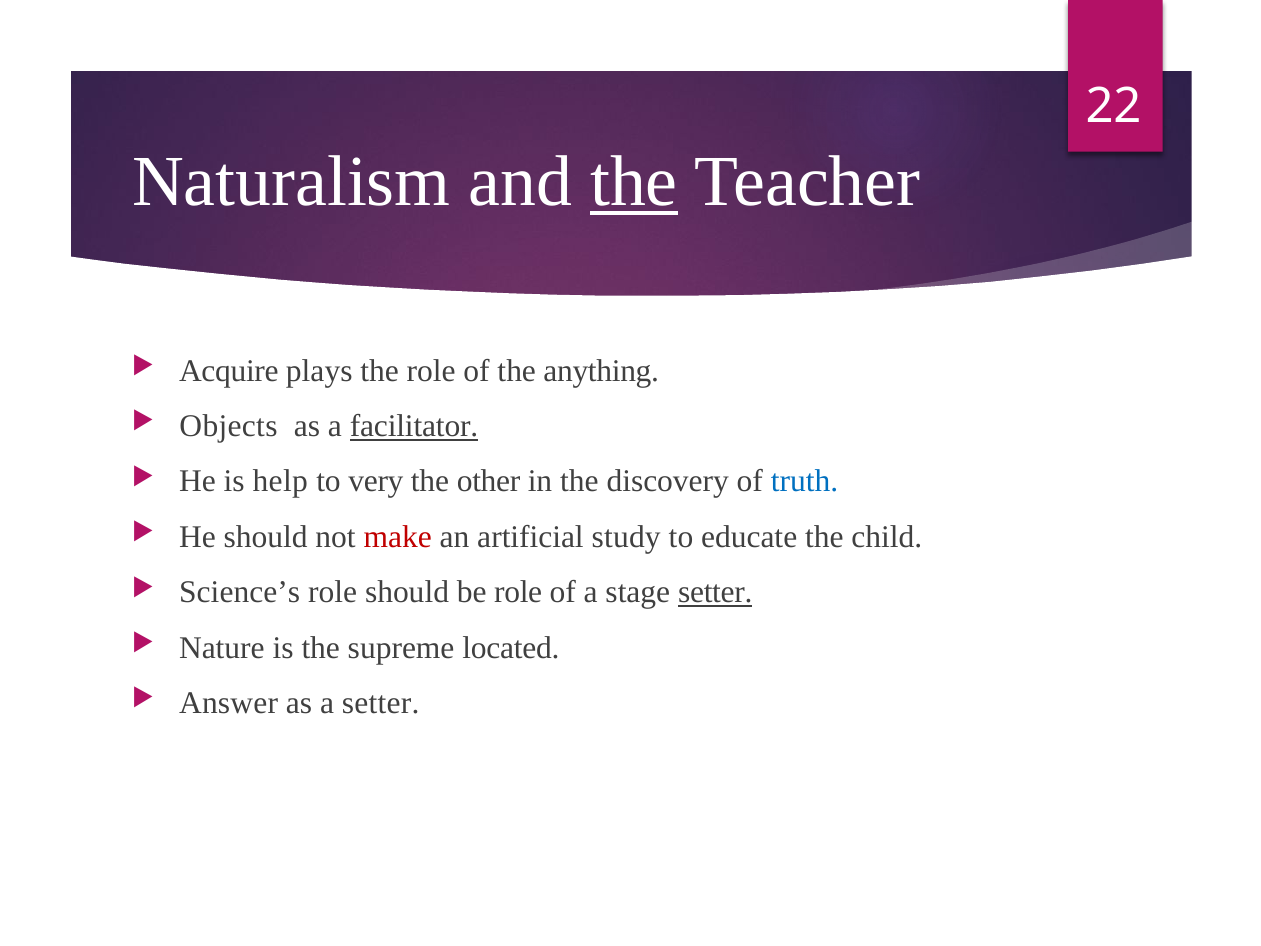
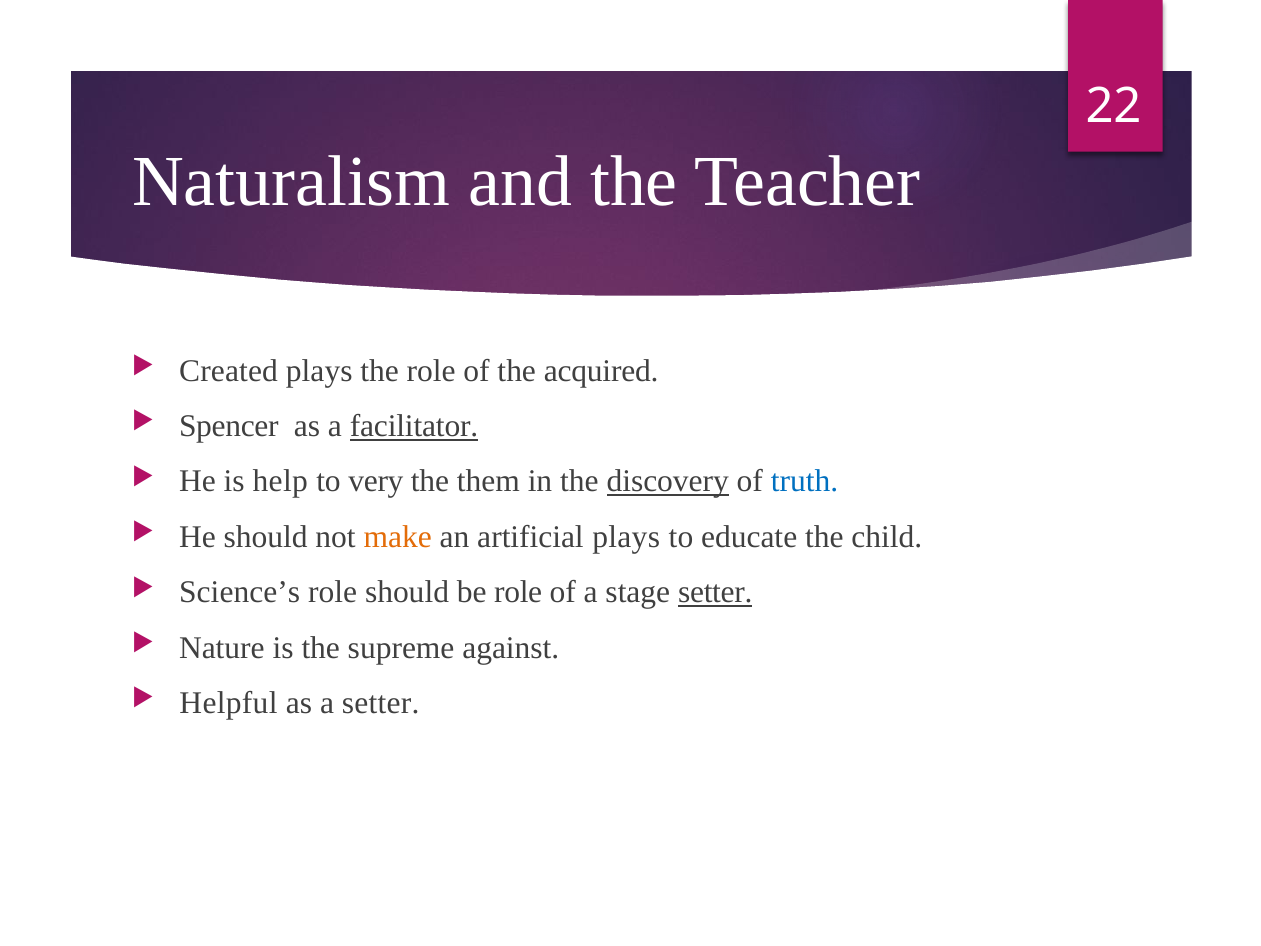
the at (634, 182) underline: present -> none
Acquire: Acquire -> Created
anything: anything -> acquired
Objects: Objects -> Spencer
other: other -> them
discovery underline: none -> present
make colour: red -> orange
artificial study: study -> plays
located: located -> against
Answer: Answer -> Helpful
